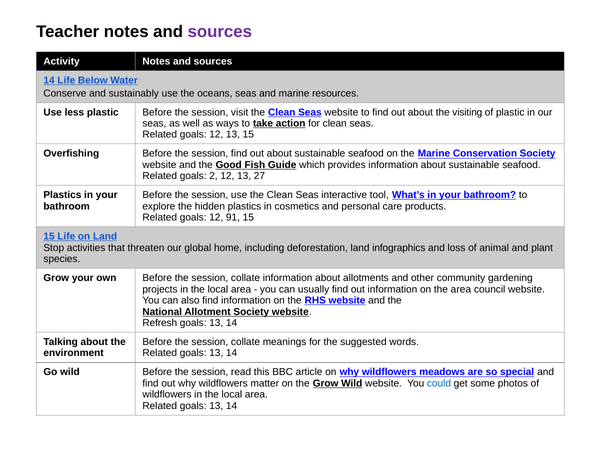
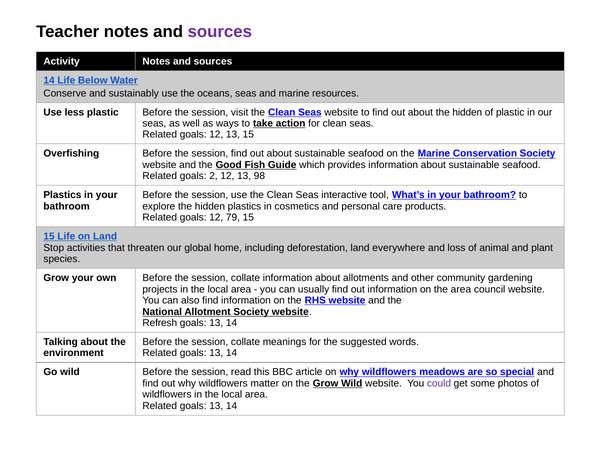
about the visiting: visiting -> hidden
27: 27 -> 98
91: 91 -> 79
infographics: infographics -> everywhere
could colour: blue -> purple
